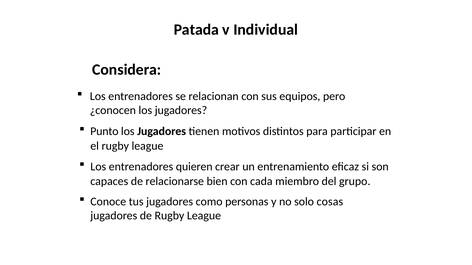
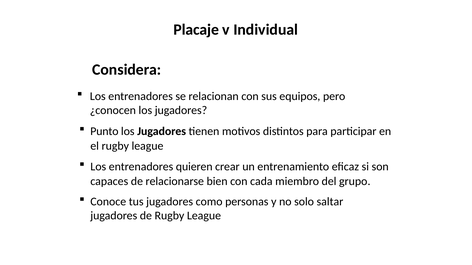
Patada: Patada -> Placaje
cosas: cosas -> saltar
